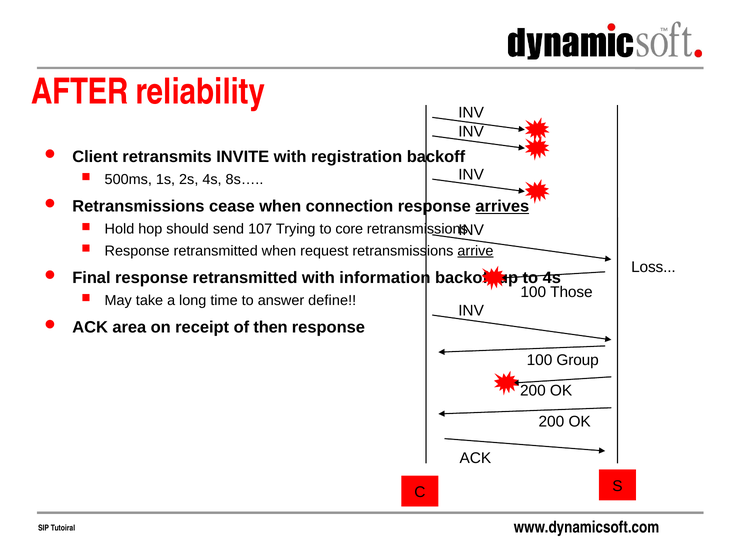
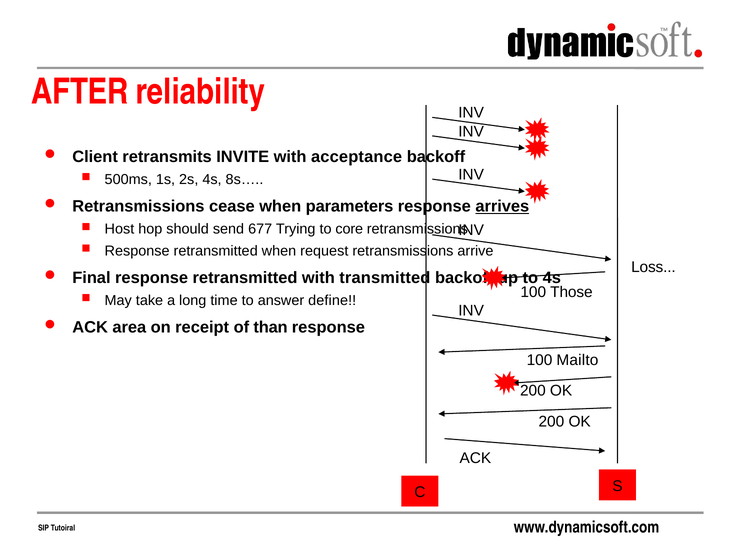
registration: registration -> acceptance
connection: connection -> parameters
Hold: Hold -> Host
107: 107 -> 677
arrive underline: present -> none
information: information -> transmitted
then: then -> than
Group: Group -> Mailto
